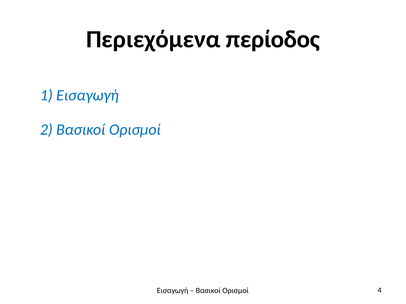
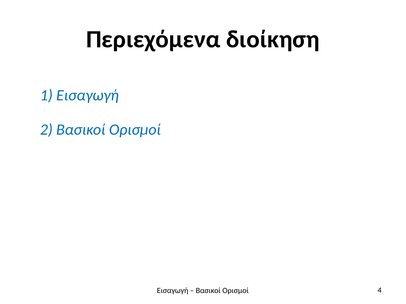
περίοδος: περίοδος -> διοίκηση
